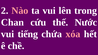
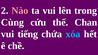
Chan: Chan -> Cùng
Nước: Nước -> Chan
xóa colour: pink -> light blue
